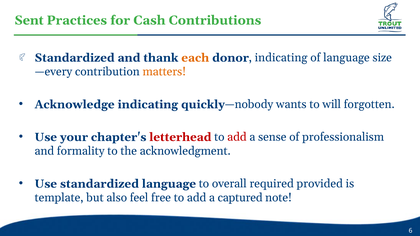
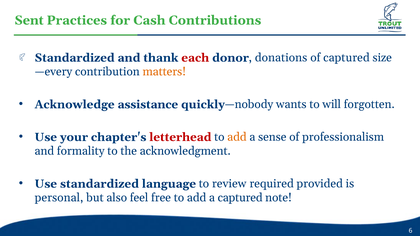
each colour: orange -> red
donor indicating: indicating -> donations
of language: language -> captured
Acknowledge indicating: indicating -> assistance
add at (237, 137) colour: red -> orange
overall: overall -> review
template: template -> personal
